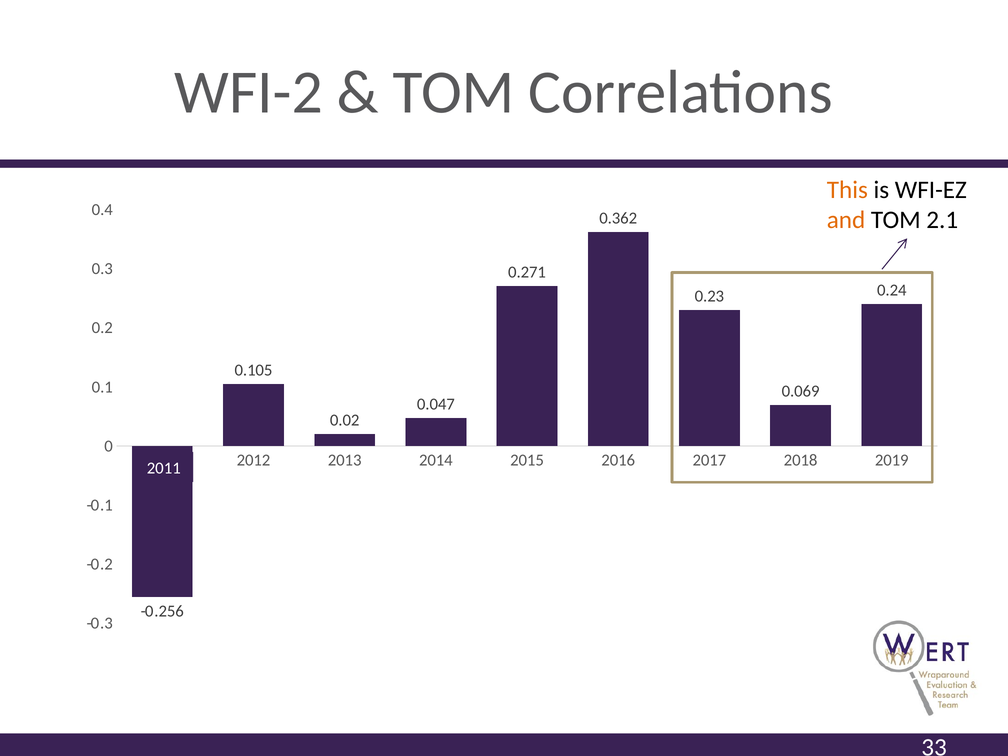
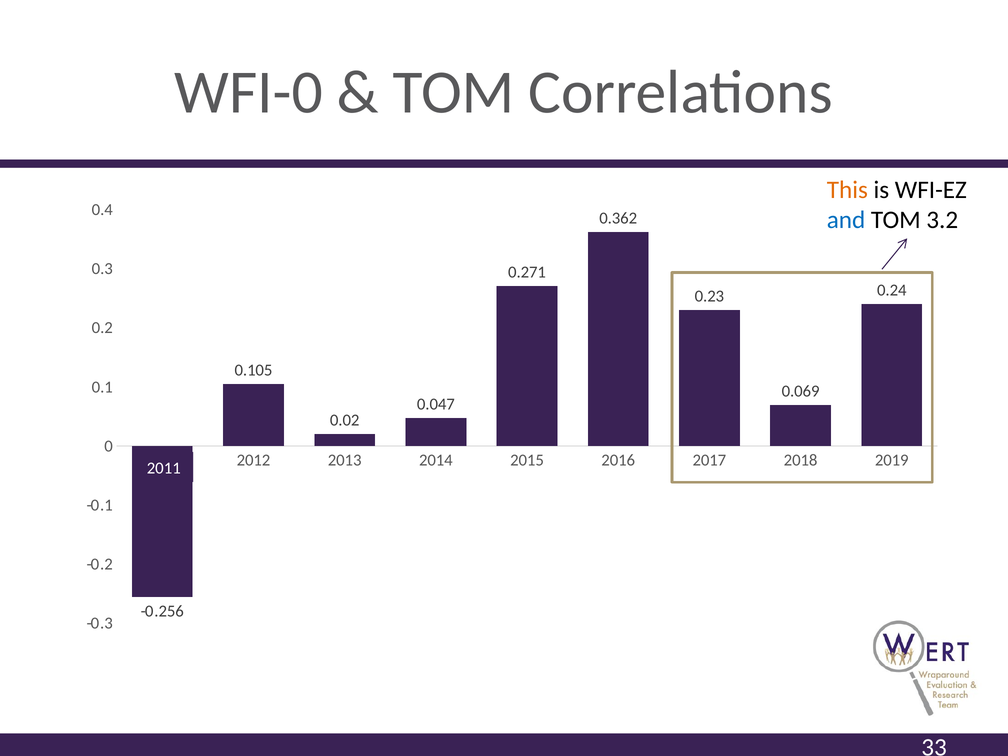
WFI-2: WFI-2 -> WFI-0
and colour: orange -> blue
2.1: 2.1 -> 3.2
